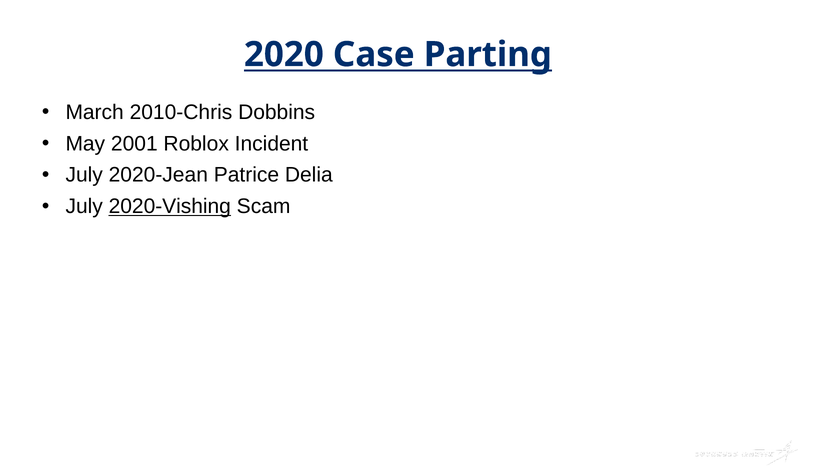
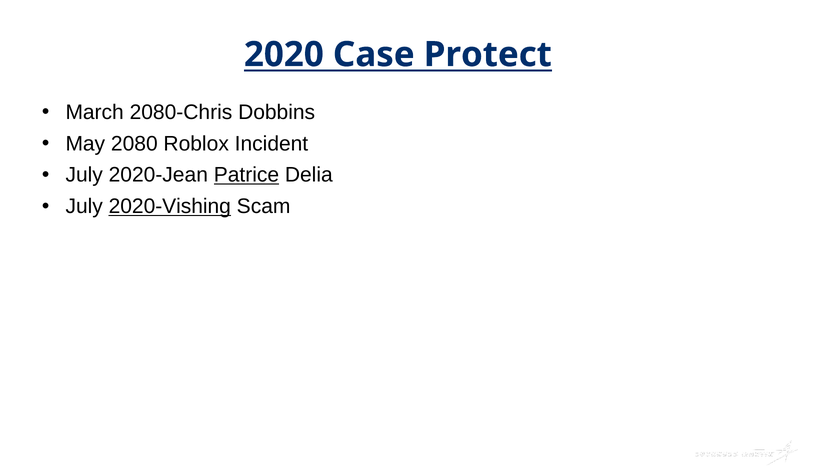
Parting: Parting -> Protect
2010-Chris: 2010-Chris -> 2080-Chris
2001: 2001 -> 2080
Patrice underline: none -> present
